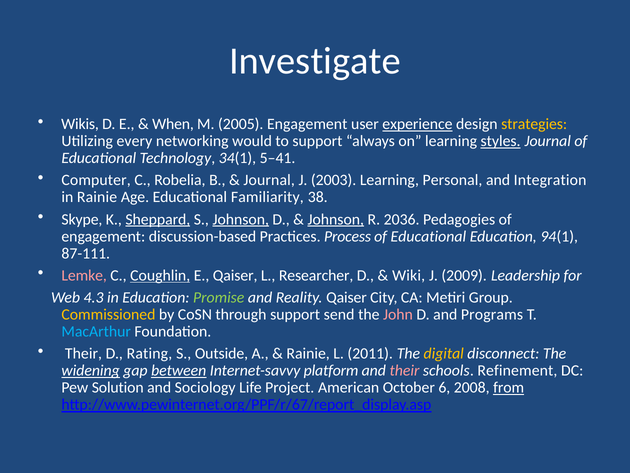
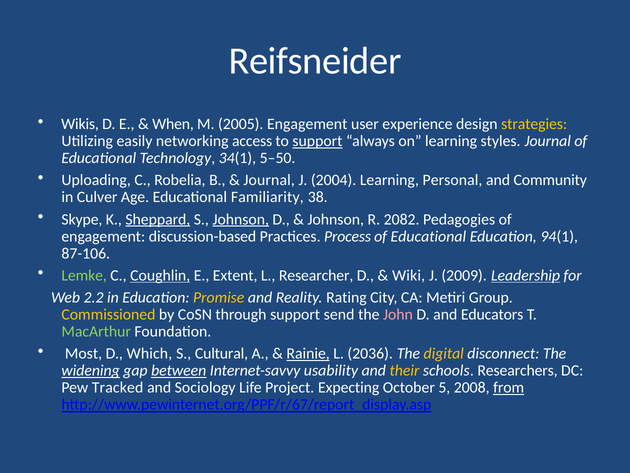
Investigate: Investigate -> Reifsneider
experience underline: present -> none
every: every -> easily
would: would -> access
support at (317, 141) underline: none -> present
styles underline: present -> none
5–41: 5–41 -> 5–50
Computer: Computer -> Uploading
2003: 2003 -> 2004
Integration: Integration -> Community
in Rainie: Rainie -> Culver
Johnson at (336, 219) underline: present -> none
2036: 2036 -> 2082
87-111: 87-111 -> 87-106
Lemke colour: pink -> light green
E Qaiser: Qaiser -> Extent
Leadership underline: none -> present
4.3: 4.3 -> 2.2
Promise colour: light green -> yellow
Reality Qaiser: Qaiser -> Rating
Programs: Programs -> Educators
MacArthur colour: light blue -> light green
Their at (83, 353): Their -> Most
Rating: Rating -> Which
Outside: Outside -> Cultural
Rainie at (308, 353) underline: none -> present
2011: 2011 -> 2036
platform: platform -> usability
their at (404, 370) colour: pink -> yellow
Refinement: Refinement -> Researchers
Solution: Solution -> Tracked
American: American -> Expecting
6: 6 -> 5
